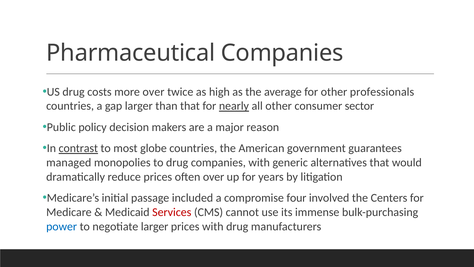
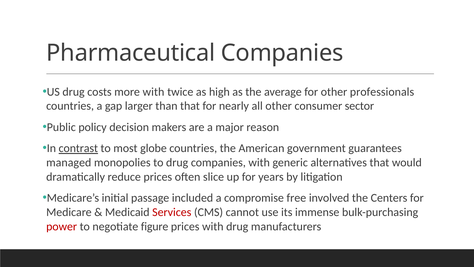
more over: over -> with
nearly underline: present -> none
often over: over -> slice
four: four -> free
power colour: blue -> red
negotiate larger: larger -> figure
